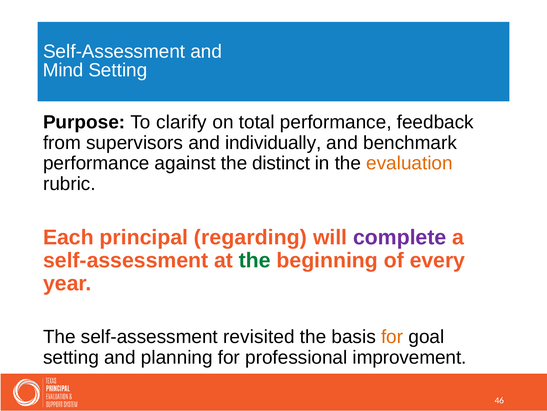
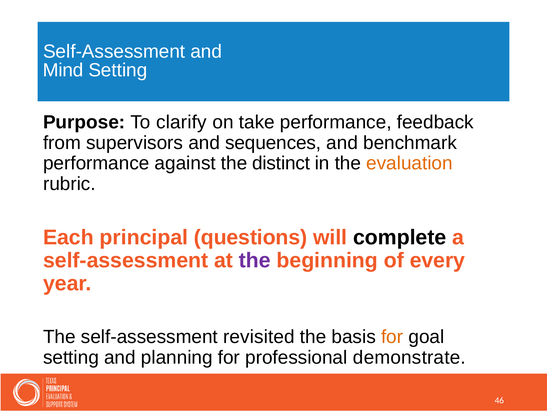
total: total -> take
individually: individually -> sequences
regarding: regarding -> questions
complete colour: purple -> black
the at (255, 260) colour: green -> purple
improvement: improvement -> demonstrate
